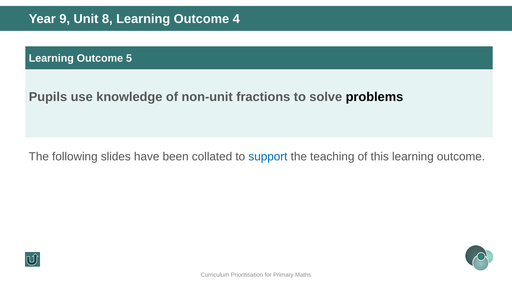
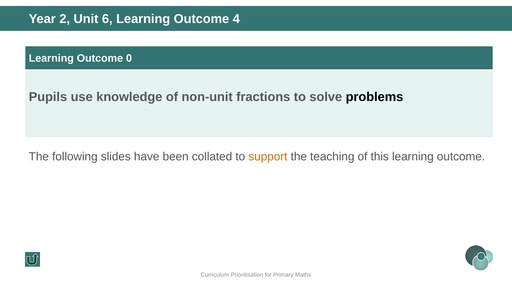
9: 9 -> 2
8: 8 -> 6
5: 5 -> 0
support colour: blue -> orange
